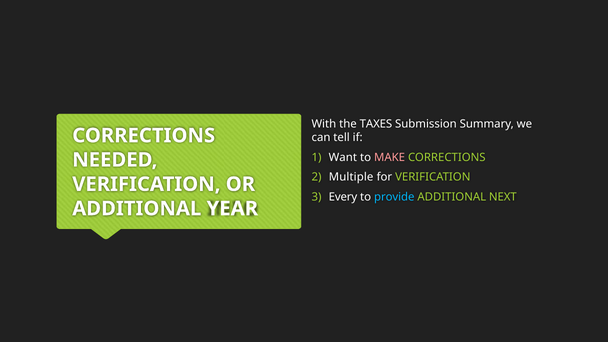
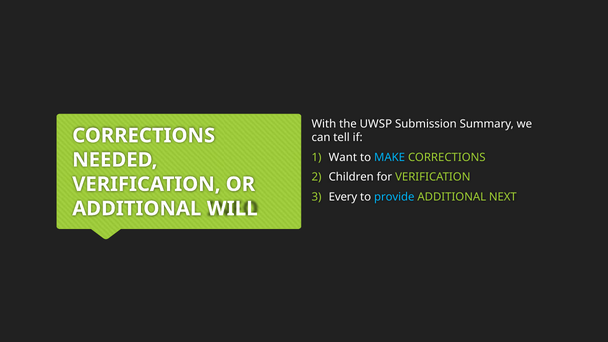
TAXES: TAXES -> UWSP
MAKE colour: pink -> light blue
Multiple: Multiple -> Children
YEAR: YEAR -> WILL
